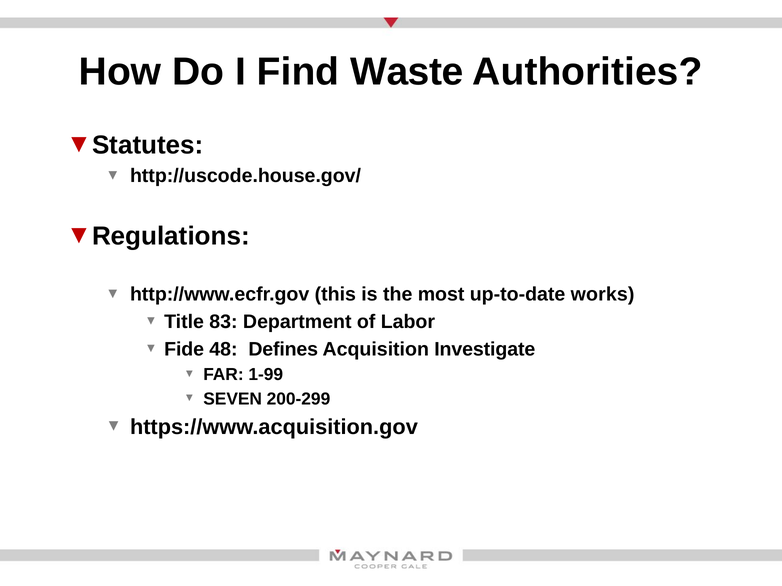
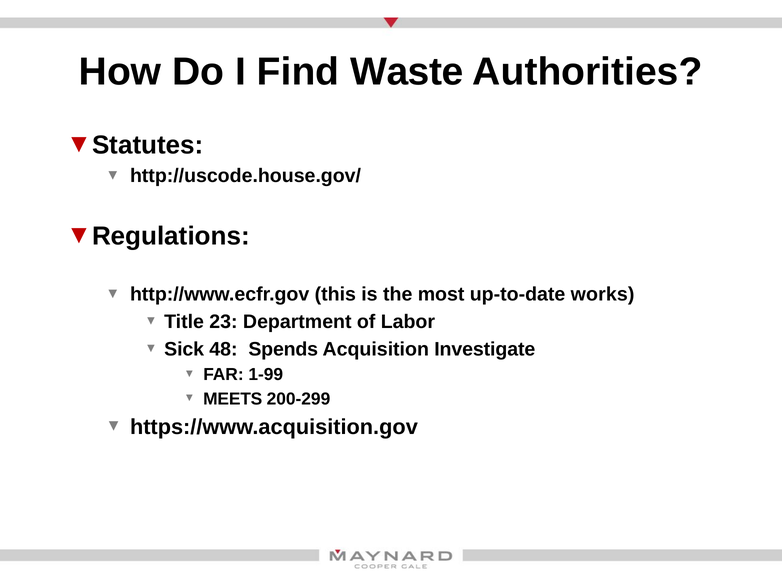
83: 83 -> 23
Fide: Fide -> Sick
Defines: Defines -> Spends
SEVEN: SEVEN -> MEETS
